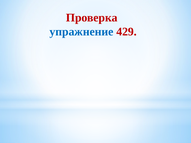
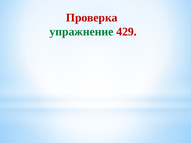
упражнение colour: blue -> green
